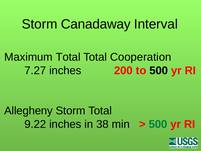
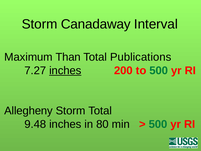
Maximum Total: Total -> Than
Cooperation: Cooperation -> Publications
inches at (65, 70) underline: none -> present
500 at (159, 70) colour: black -> green
9.22: 9.22 -> 9.48
38: 38 -> 80
